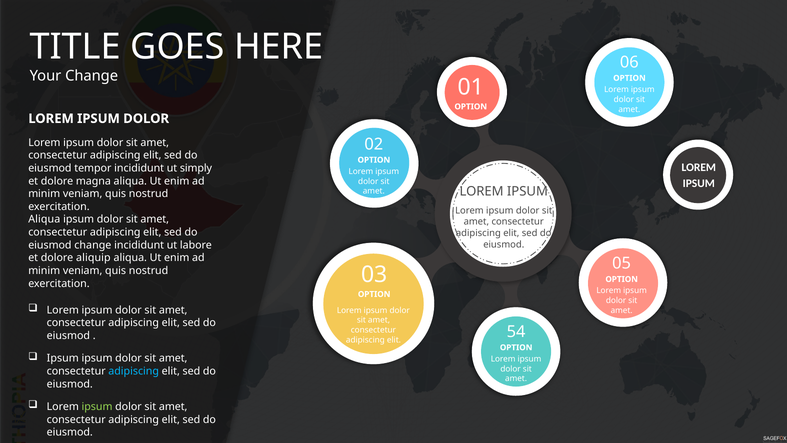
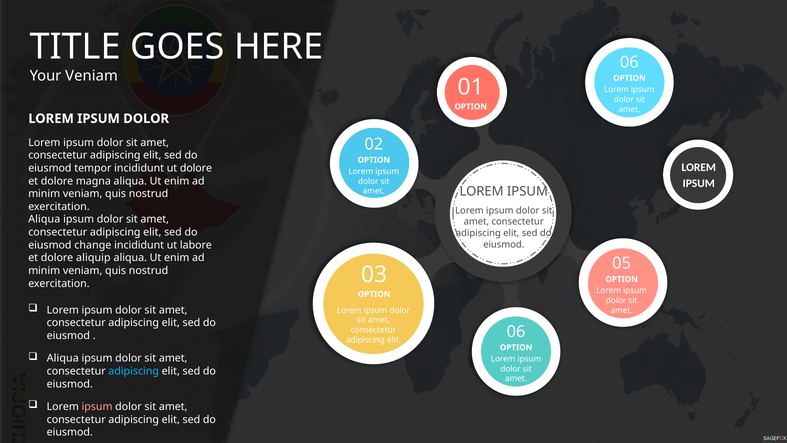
Your Change: Change -> Veniam
ut simply: simply -> dolore
elit 54: 54 -> 06
Ipsum at (63, 358): Ipsum -> Aliqua
ipsum at (97, 406) colour: light green -> pink
